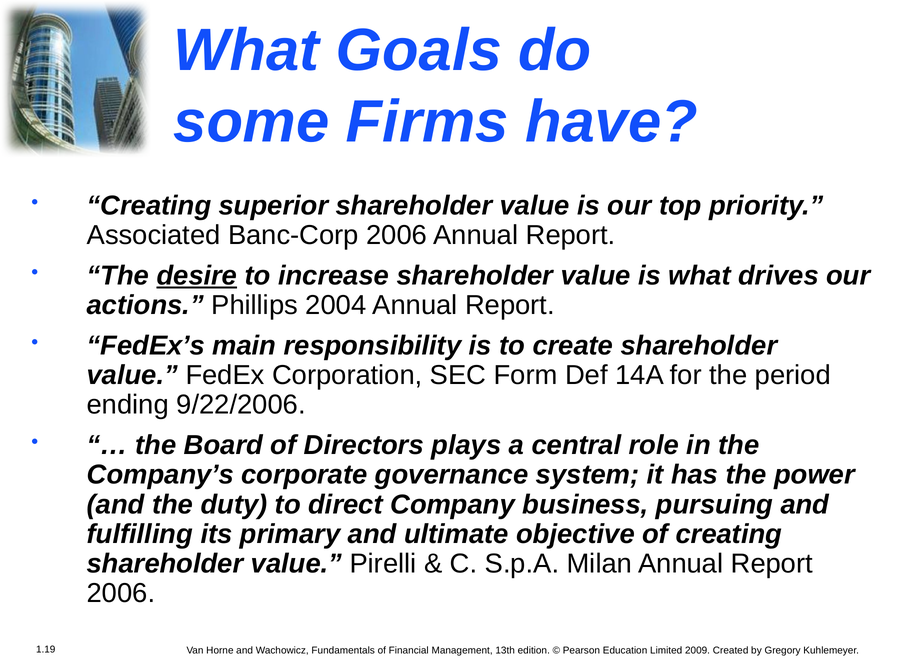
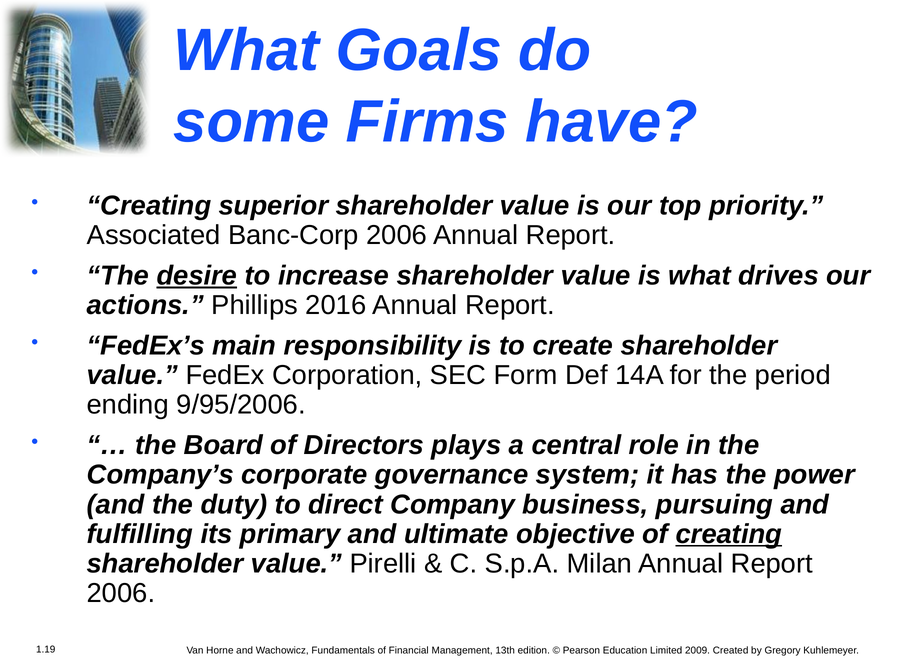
2004: 2004 -> 2016
9/22/2006: 9/22/2006 -> 9/95/2006
creating at (729, 535) underline: none -> present
